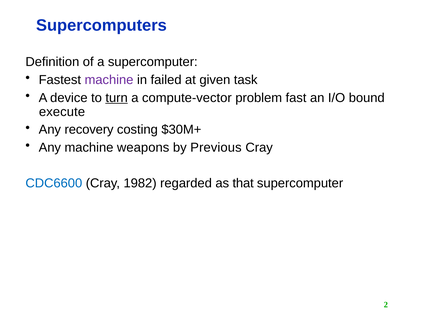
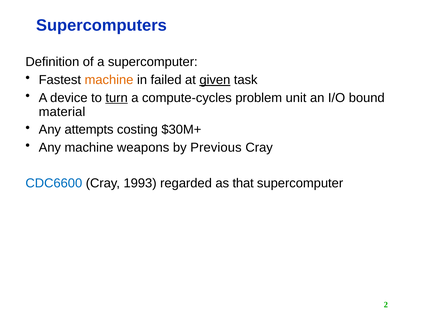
machine at (109, 80) colour: purple -> orange
given underline: none -> present
compute-vector: compute-vector -> compute-cycles
fast: fast -> unit
execute: execute -> material
recovery: recovery -> attempts
1982: 1982 -> 1993
